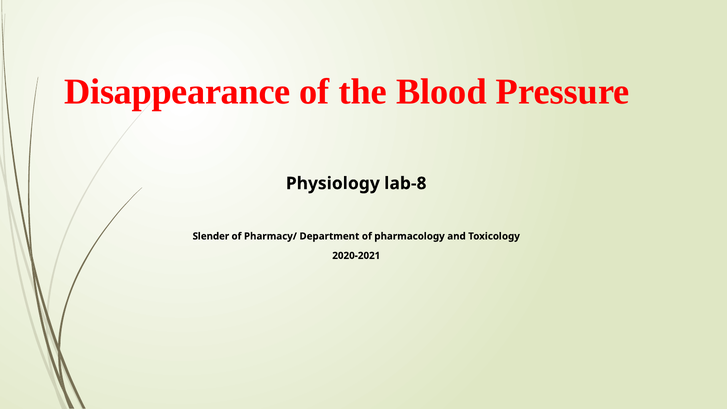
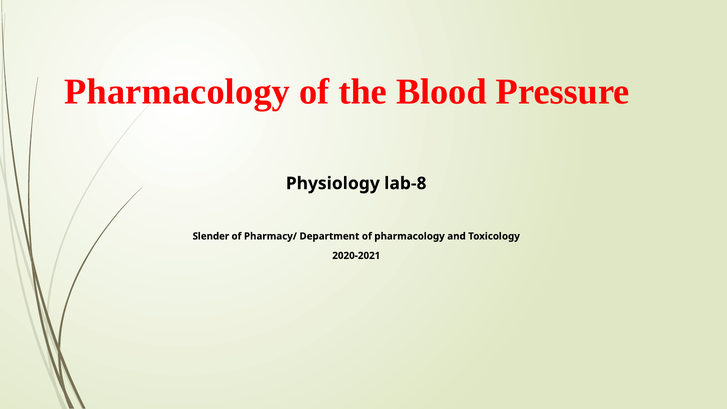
Disappearance at (177, 92): Disappearance -> Pharmacology
